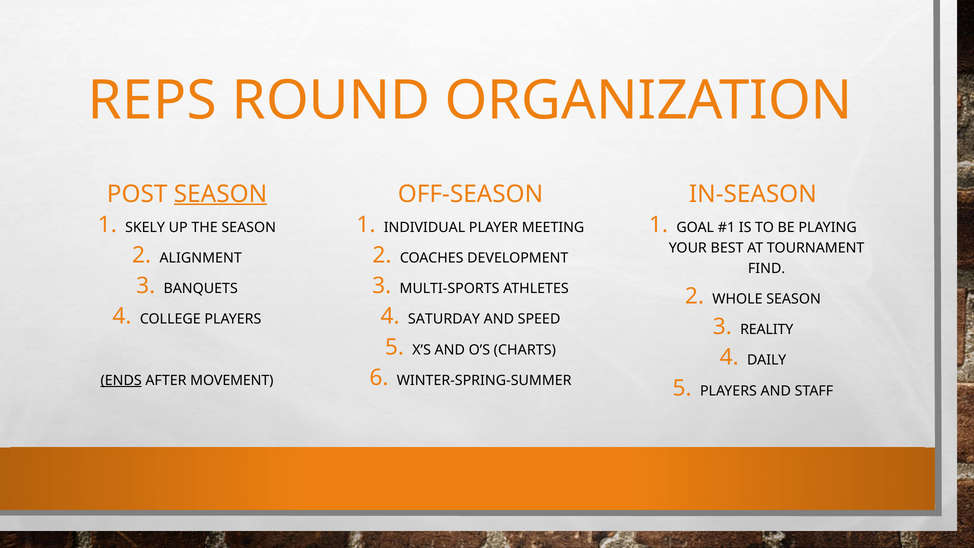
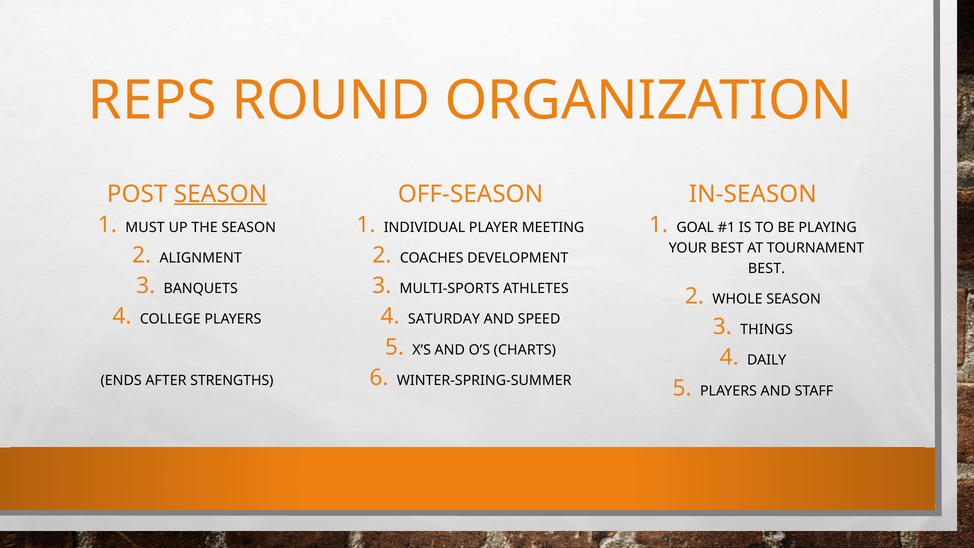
SKELY: SKELY -> MUST
FIND at (767, 268): FIND -> BEST
REALITY: REALITY -> THINGS
ENDS underline: present -> none
MOVEMENT: MOVEMENT -> STRENGTHS
